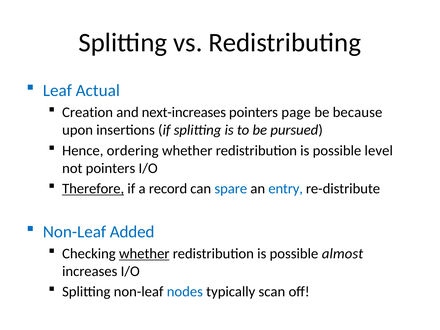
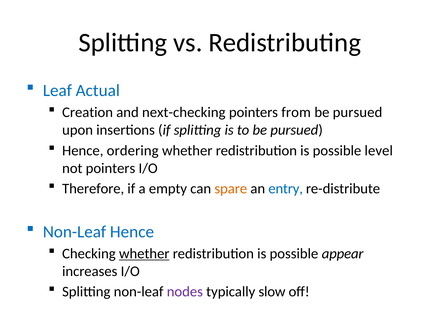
next-increases: next-increases -> next-checking
page: page -> from
because at (358, 112): because -> pursued
Therefore underline: present -> none
record: record -> empty
spare colour: blue -> orange
Non-Leaf Added: Added -> Hence
almost: almost -> appear
nodes colour: blue -> purple
scan: scan -> slow
